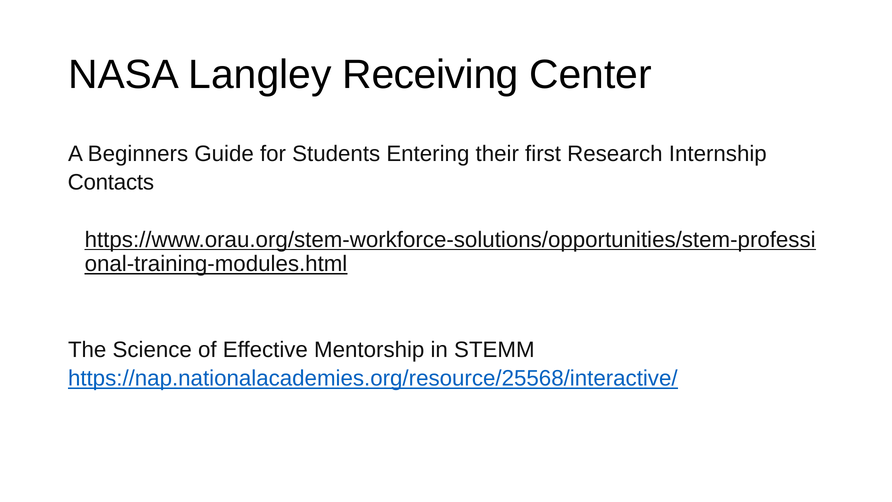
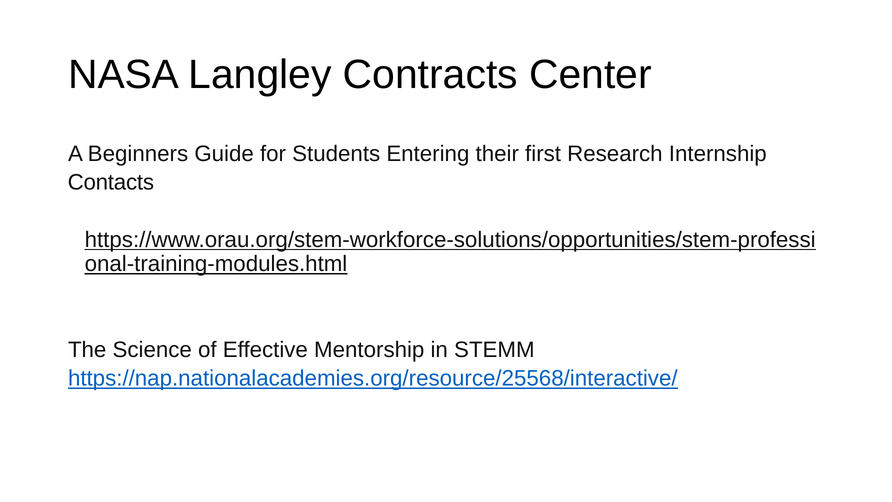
Receiving: Receiving -> Contracts
